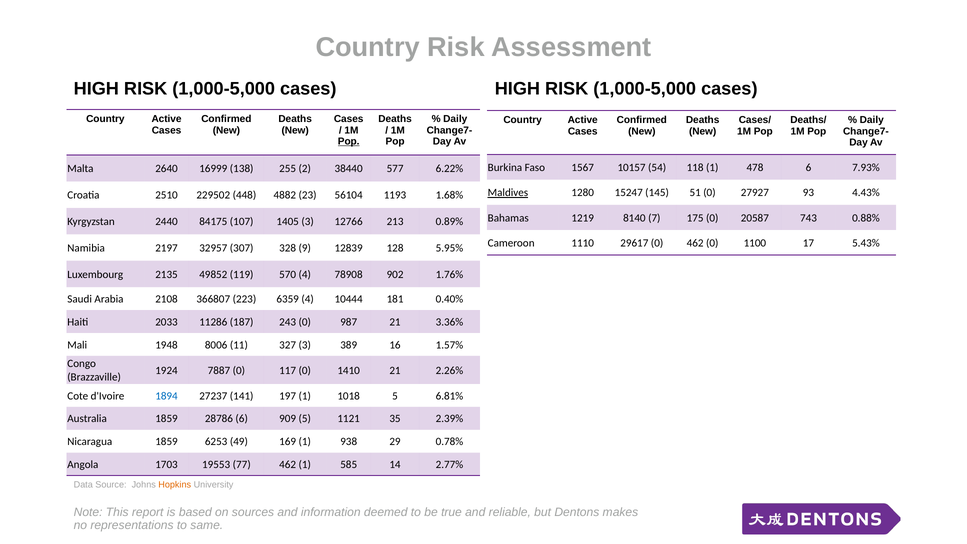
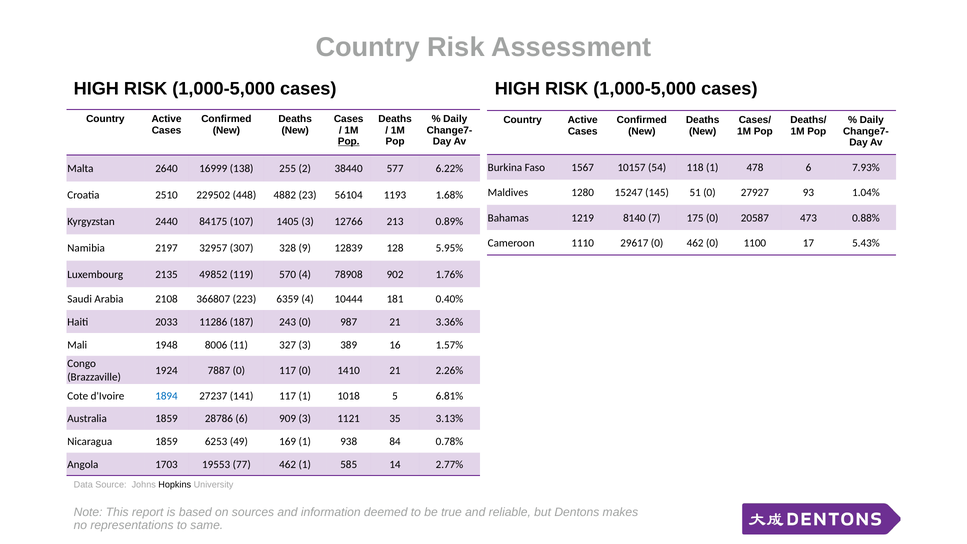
Maldives underline: present -> none
4.43%: 4.43% -> 1.04%
743: 743 -> 473
141 197: 197 -> 117
909 5: 5 -> 3
2.39%: 2.39% -> 3.13%
29: 29 -> 84
Hopkins colour: orange -> black
